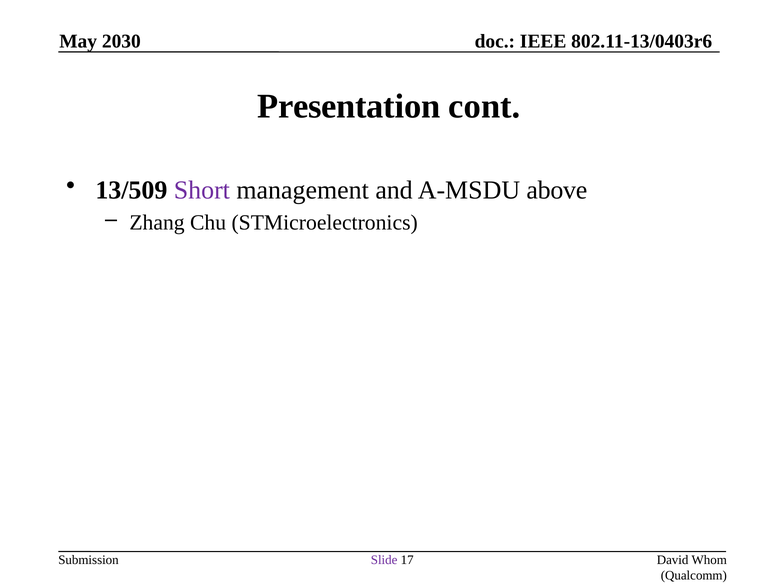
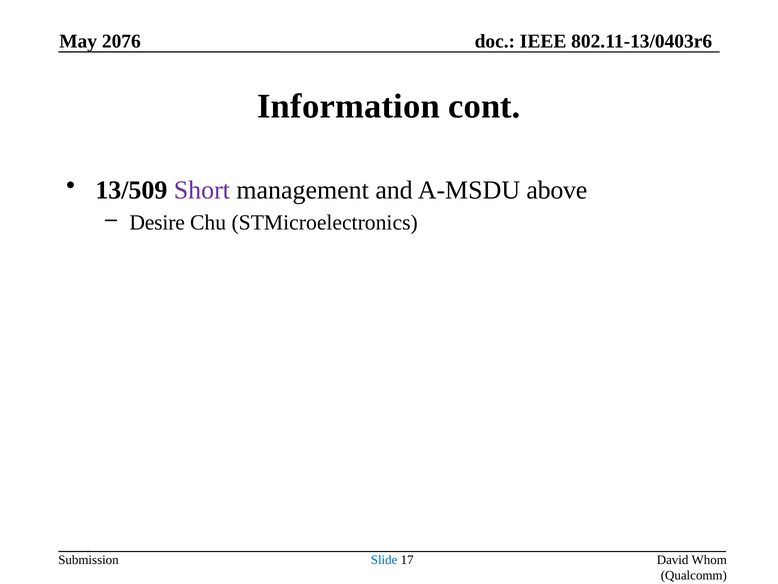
2030: 2030 -> 2076
Presentation: Presentation -> Information
Zhang: Zhang -> Desire
Slide colour: purple -> blue
